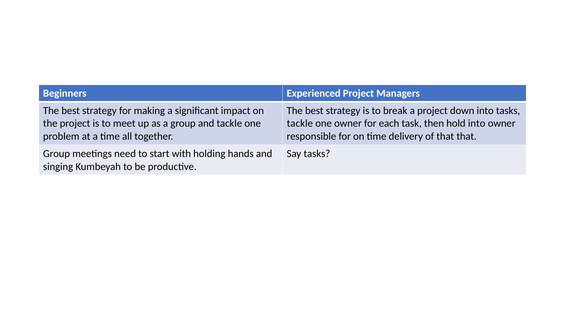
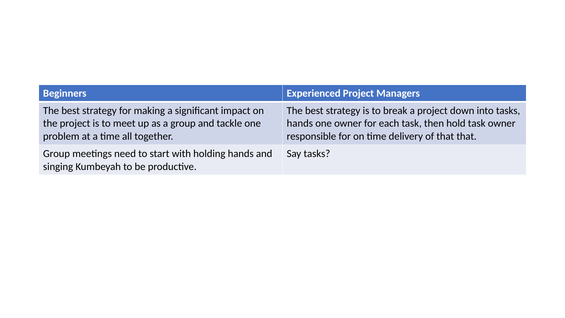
tackle at (300, 123): tackle -> hands
hold into: into -> task
